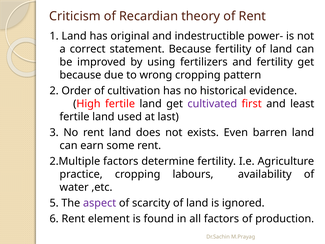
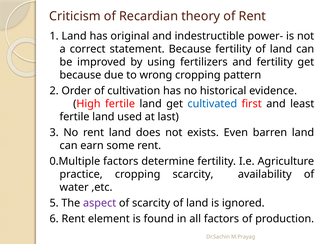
cultivated colour: purple -> blue
2.Multiple: 2.Multiple -> 0.Multiple
cropping labours: labours -> scarcity
